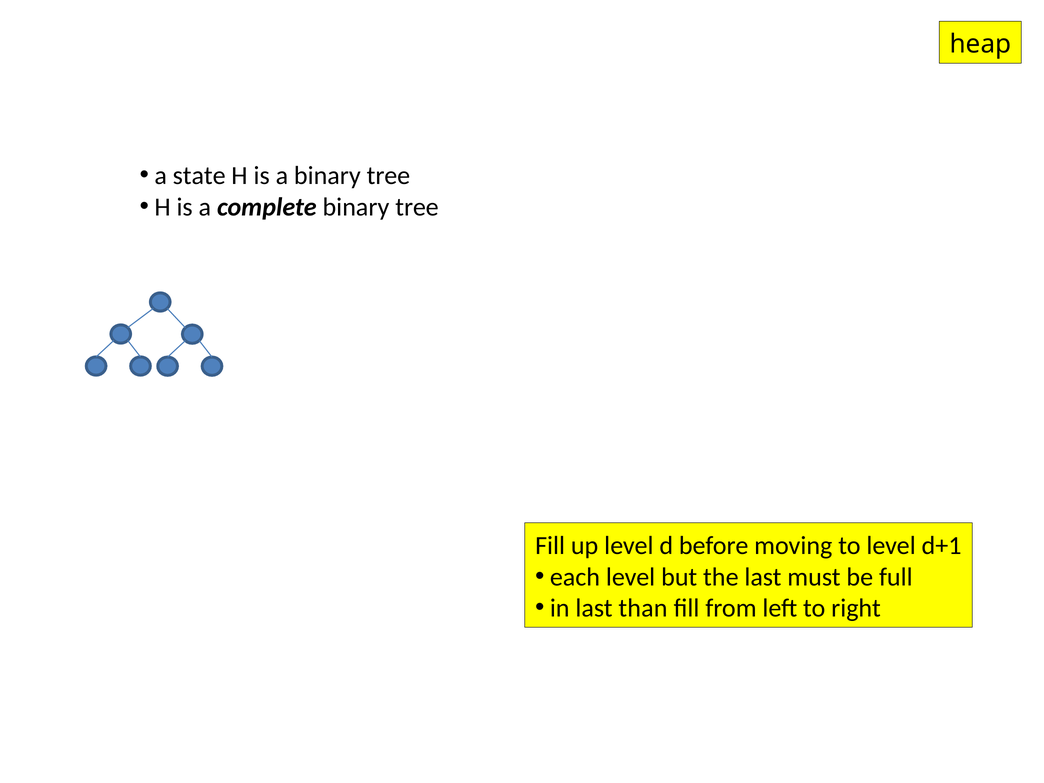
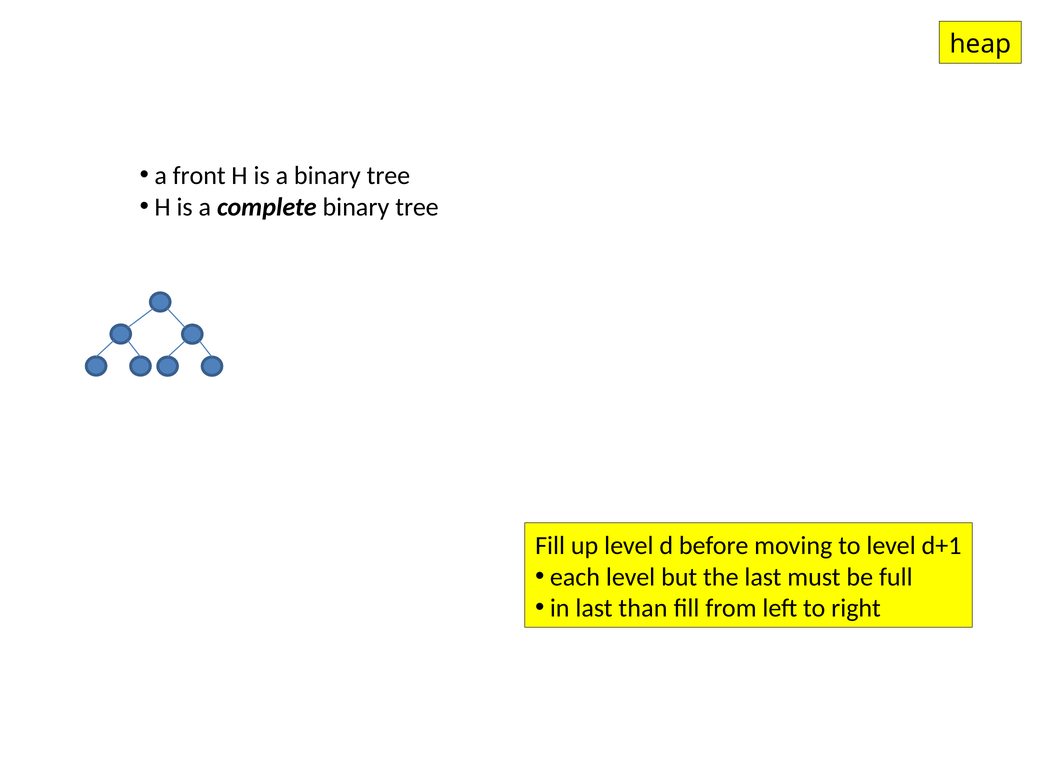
state: state -> front
